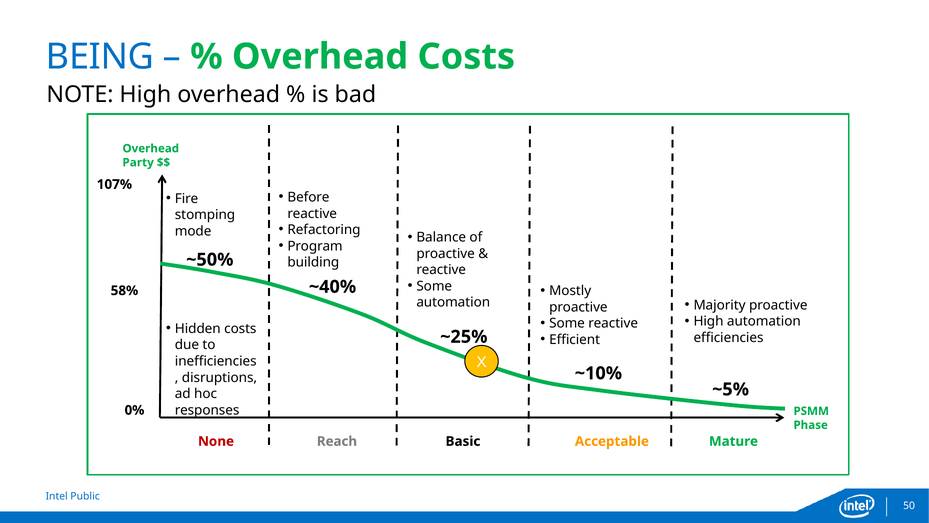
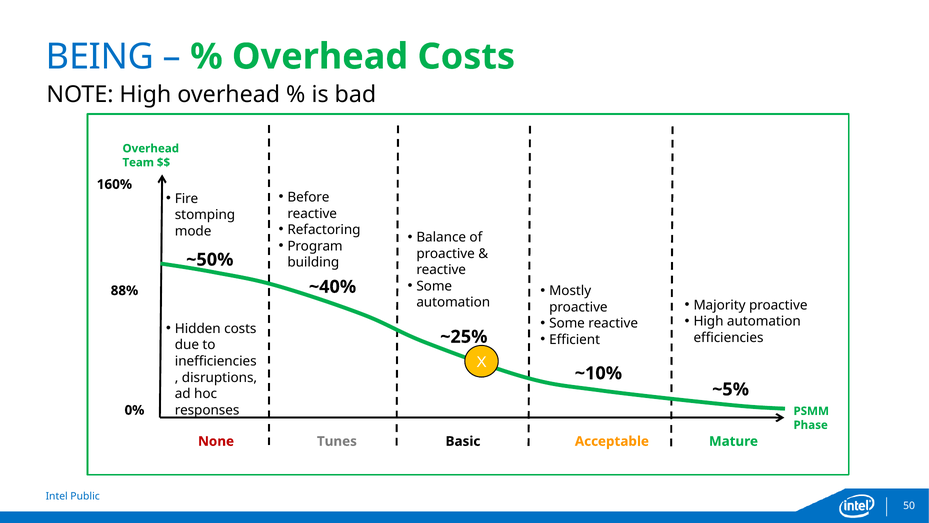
Party: Party -> Team
107%: 107% -> 160%
58%: 58% -> 88%
Reach: Reach -> Tunes
